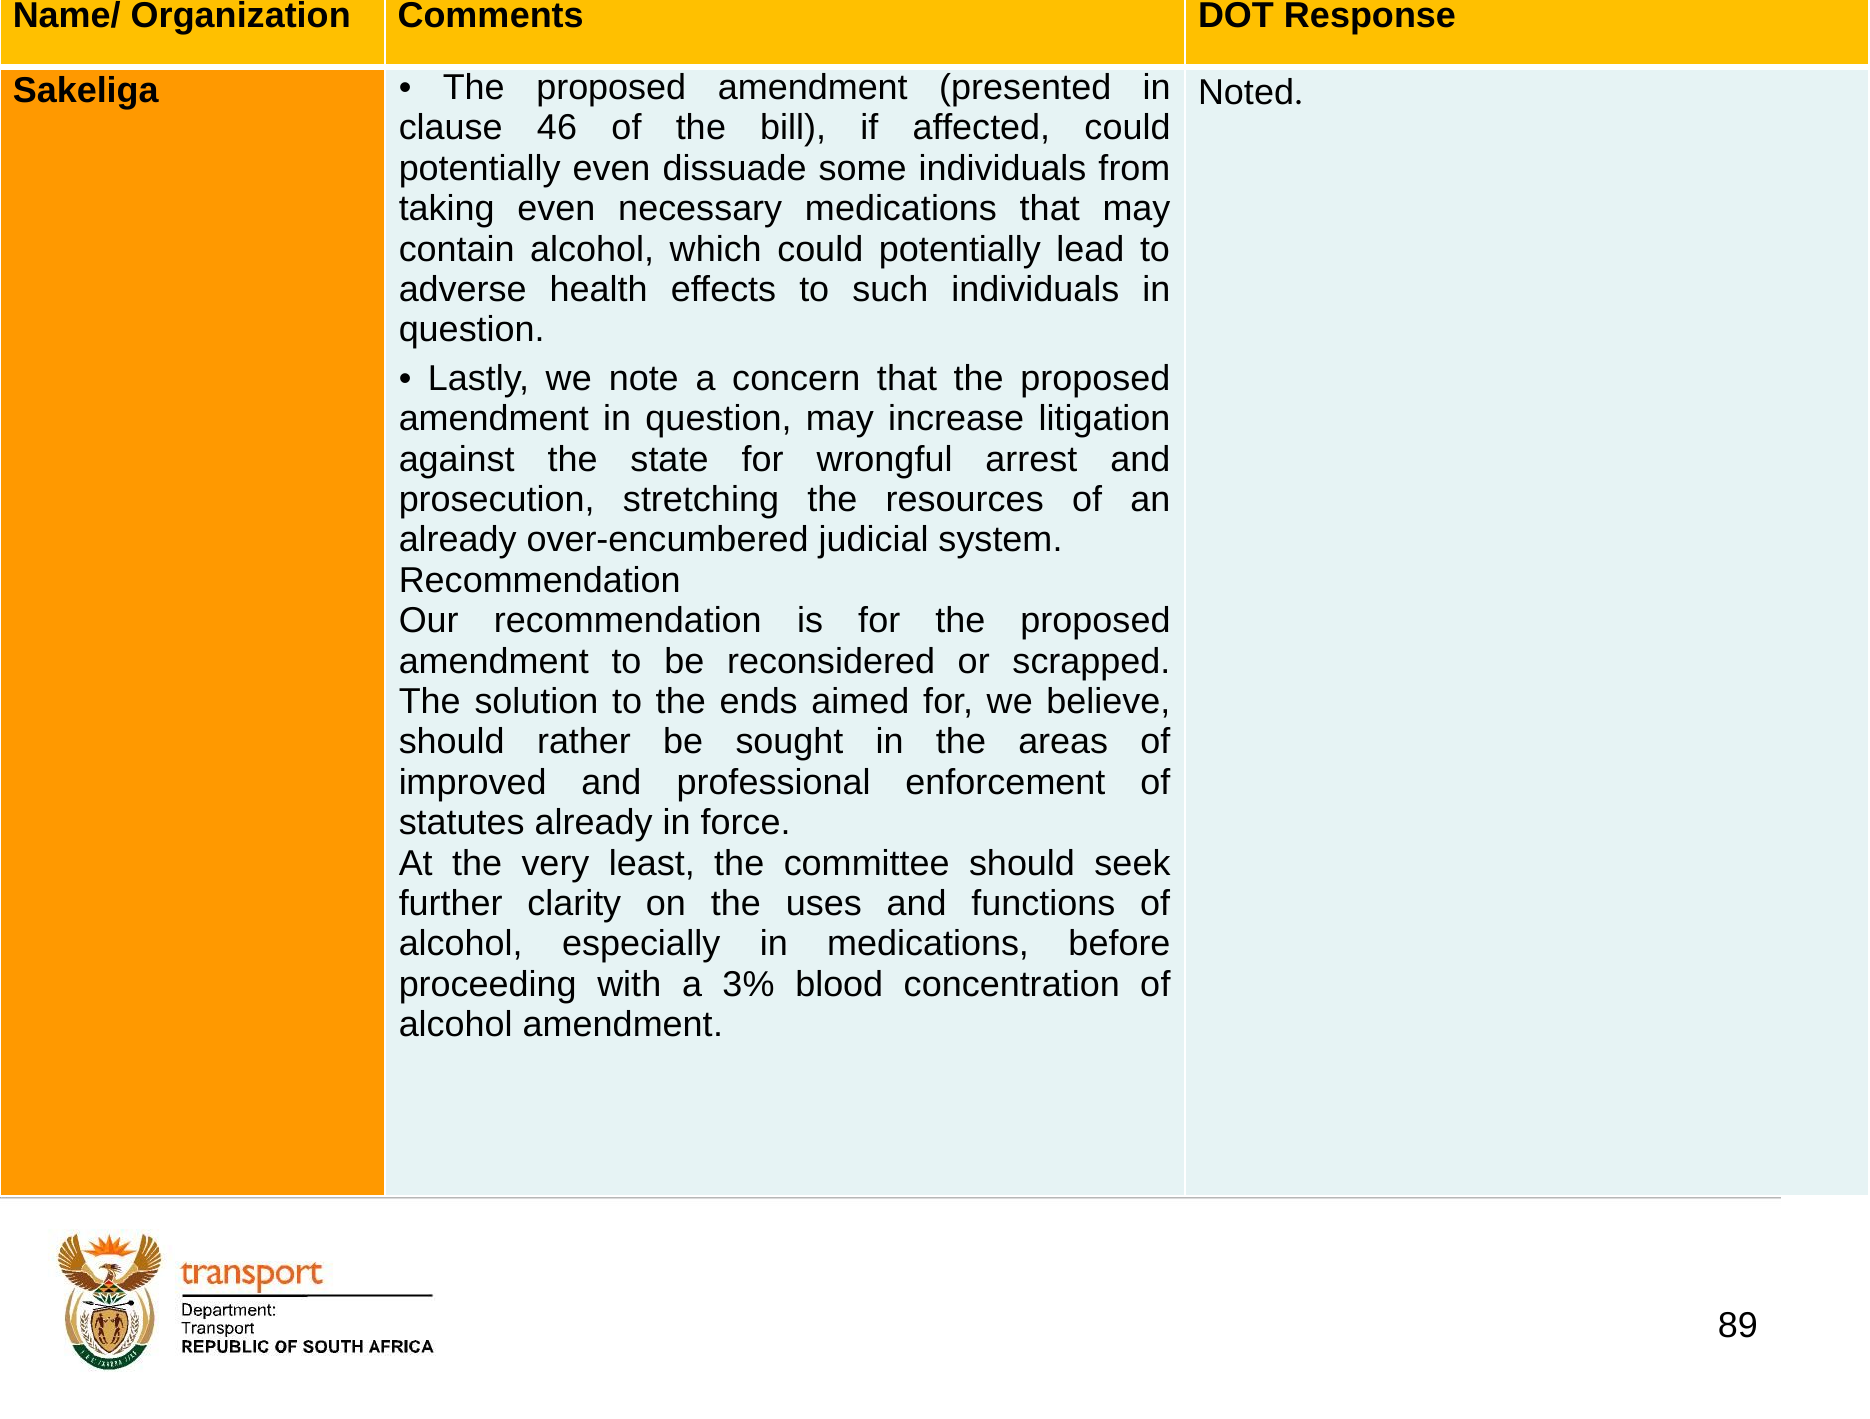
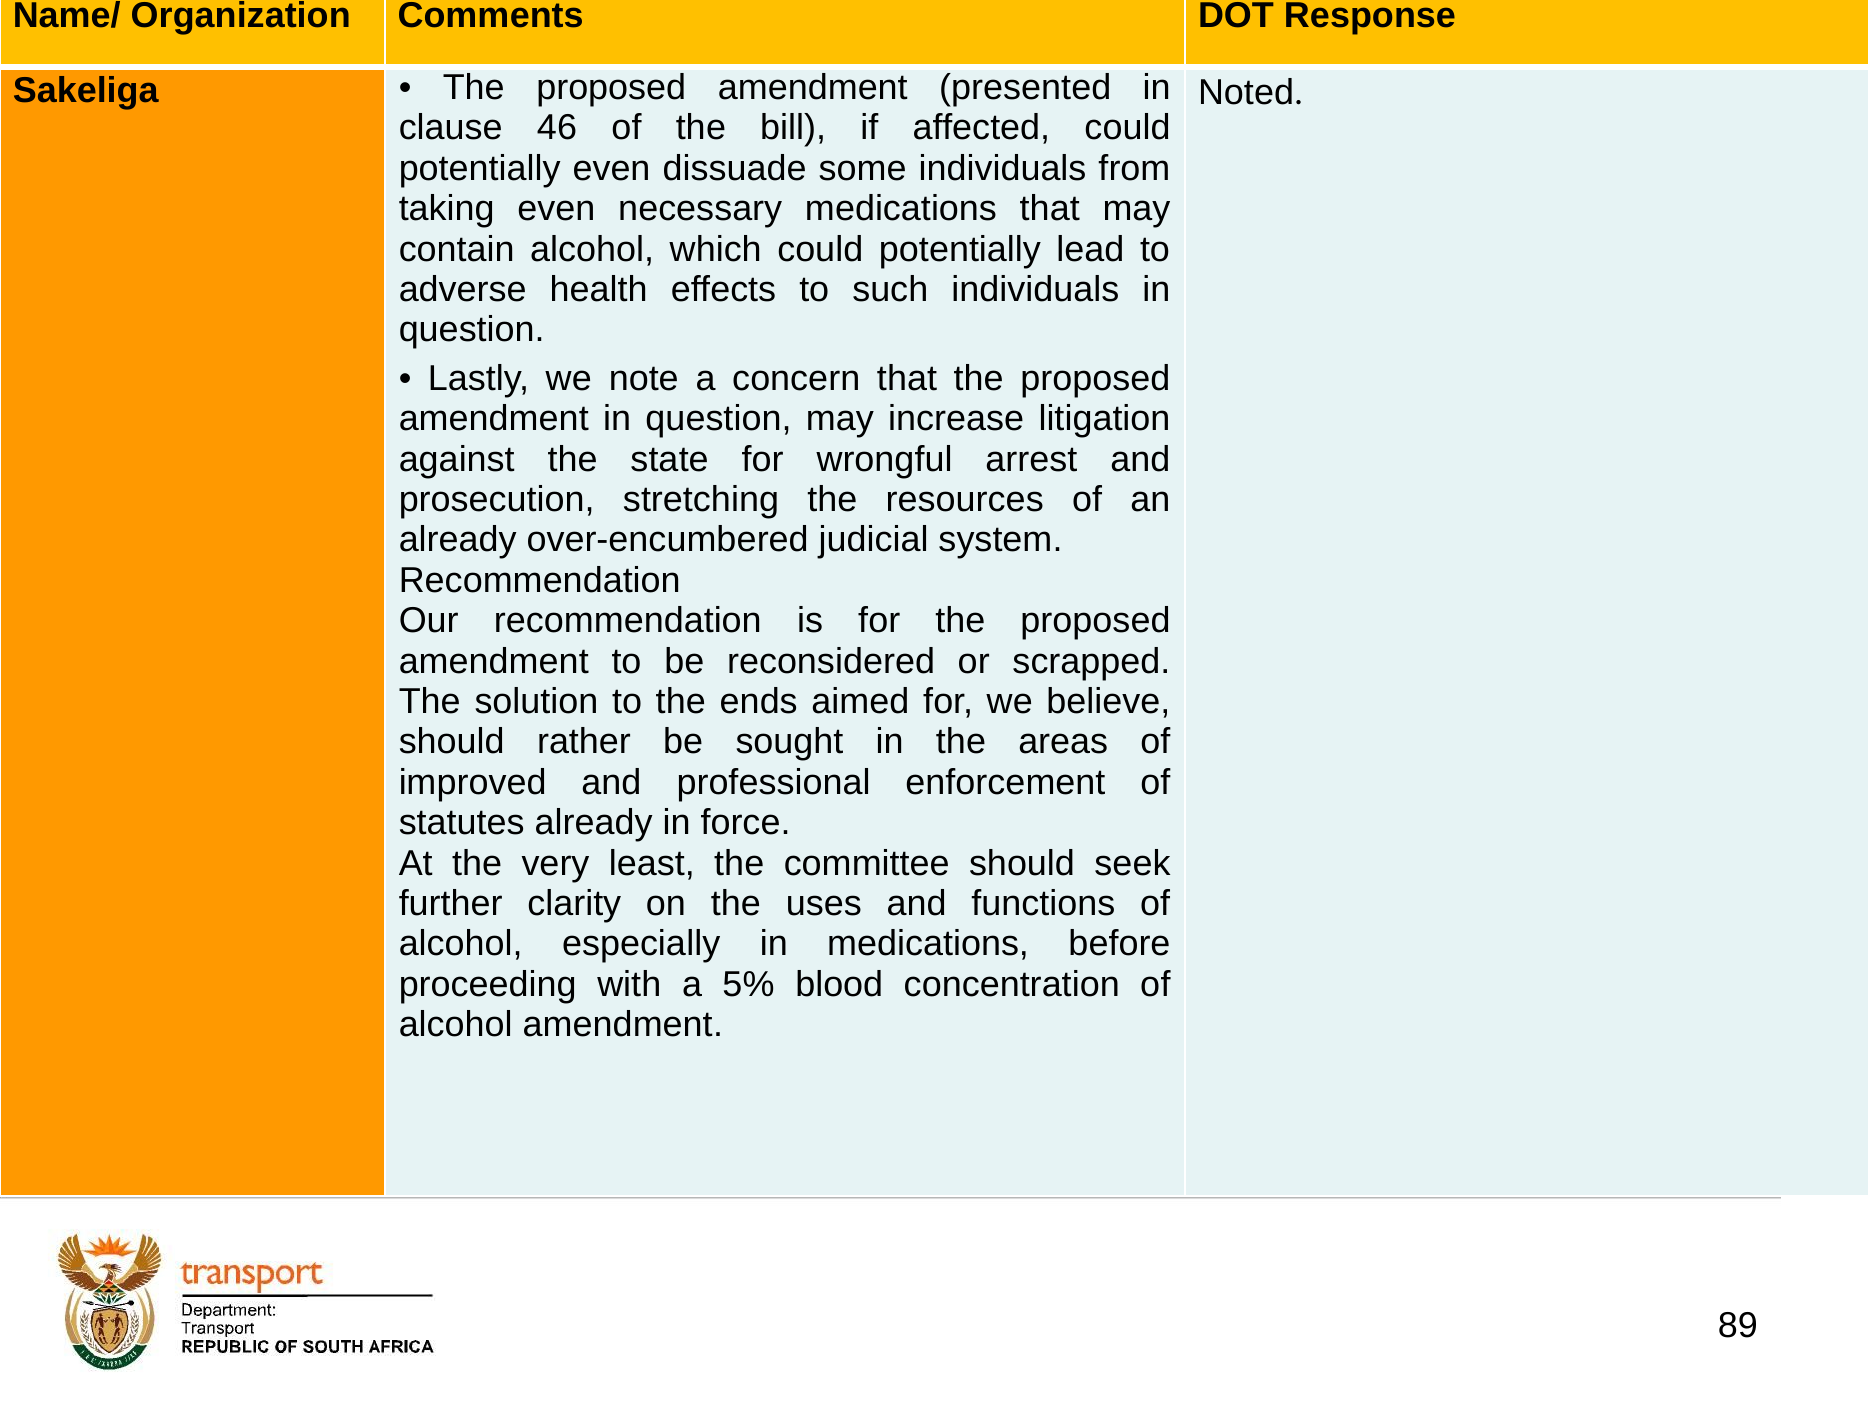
3%: 3% -> 5%
